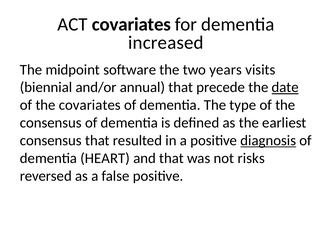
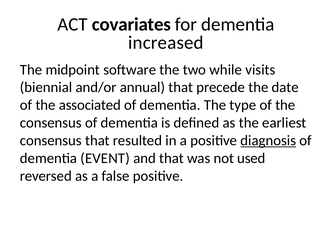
years: years -> while
date underline: present -> none
the covariates: covariates -> associated
HEART: HEART -> EVENT
risks: risks -> used
